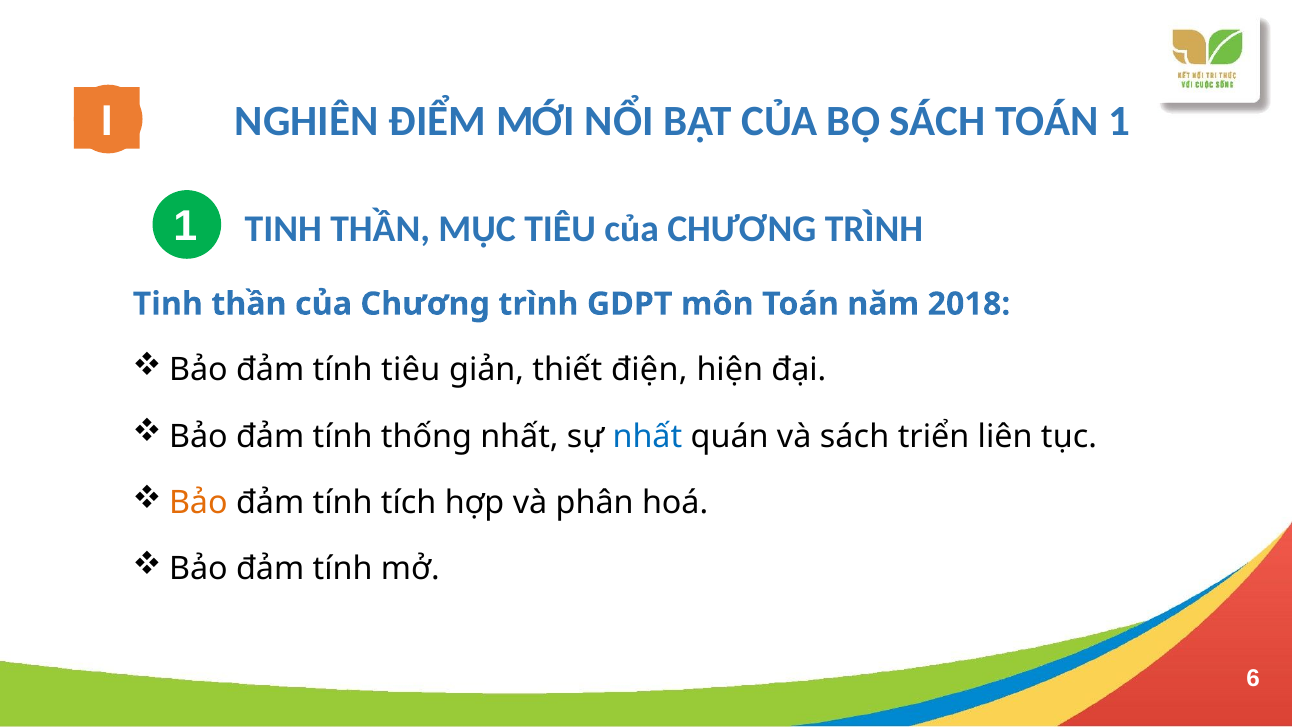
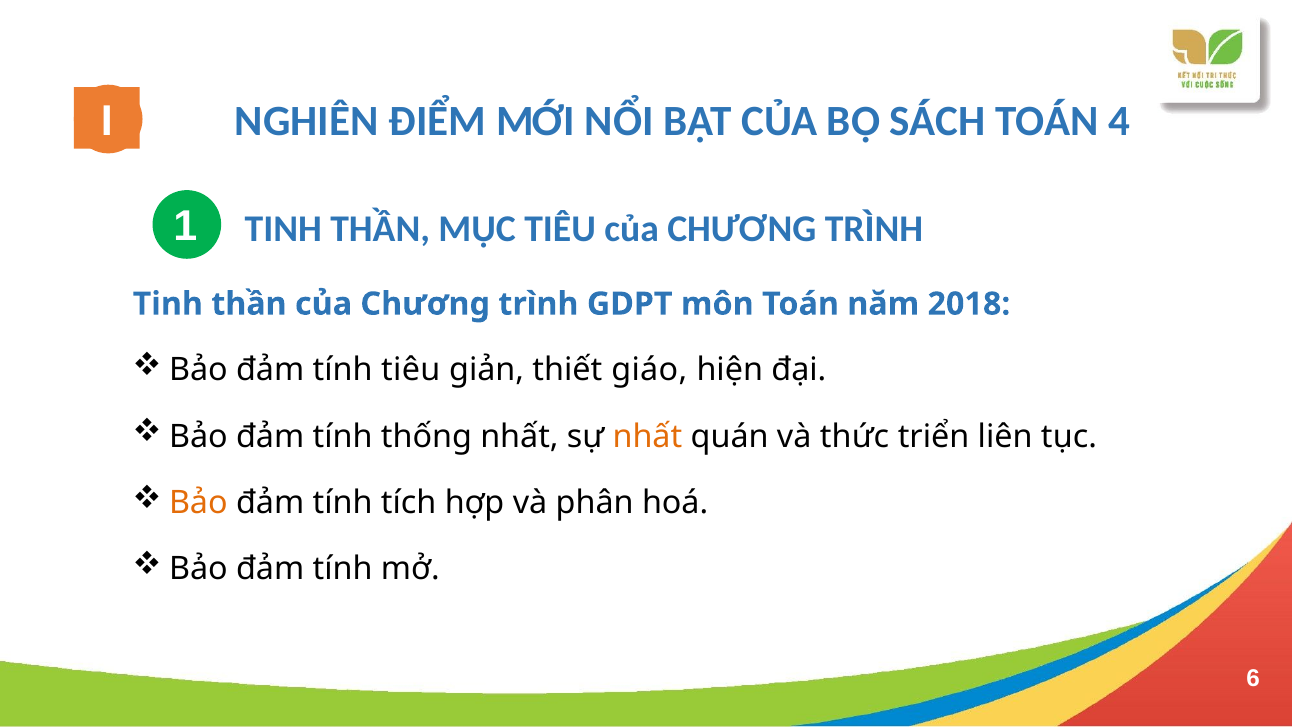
TOÁN 1: 1 -> 4
điện: điện -> giáo
nhất at (647, 436) colour: blue -> orange
và sách: sách -> thức
